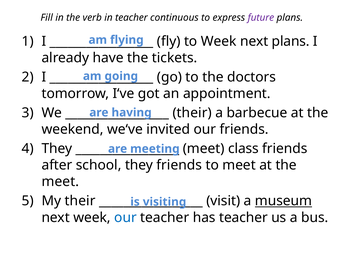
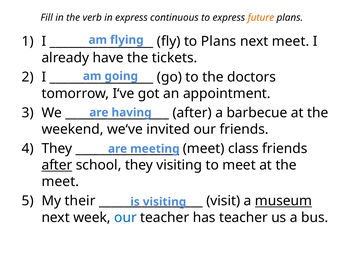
in teacher: teacher -> express
future colour: purple -> orange
to Week: Week -> Plans
next plans: plans -> meet
their at (192, 113): their -> after
after at (57, 165) underline: none -> present
they friends: friends -> visiting
